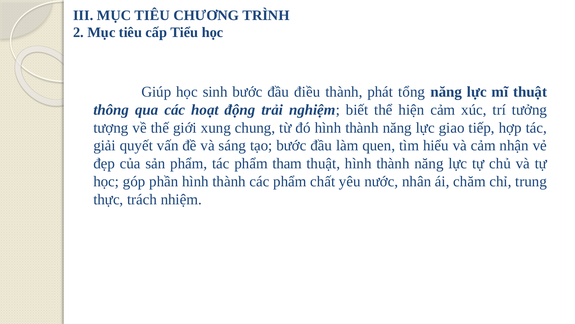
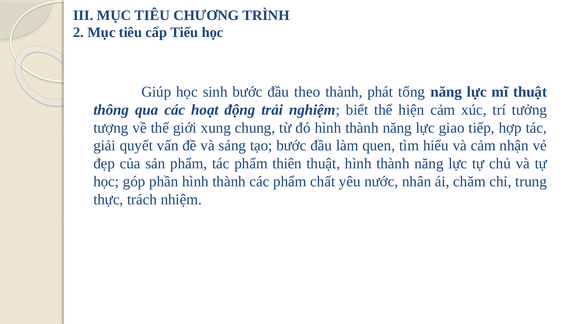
điều: điều -> theo
tham: tham -> thiên
